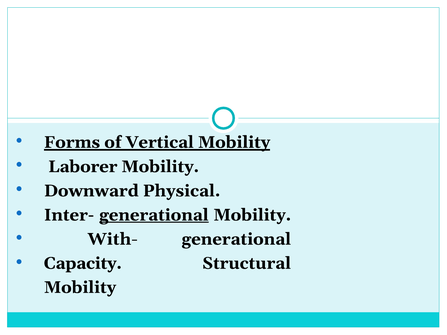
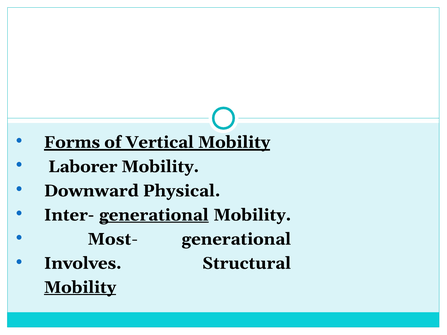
With-: With- -> Most-
Capacity: Capacity -> Involves
Mobility at (80, 288) underline: none -> present
